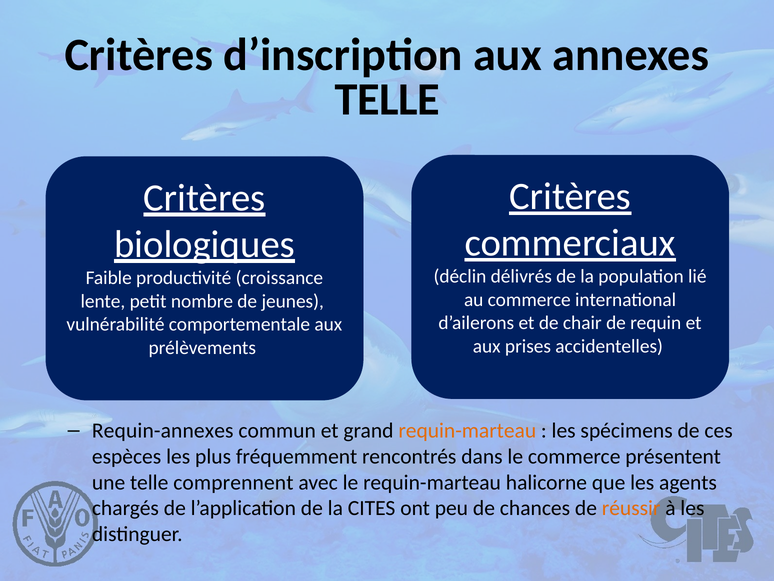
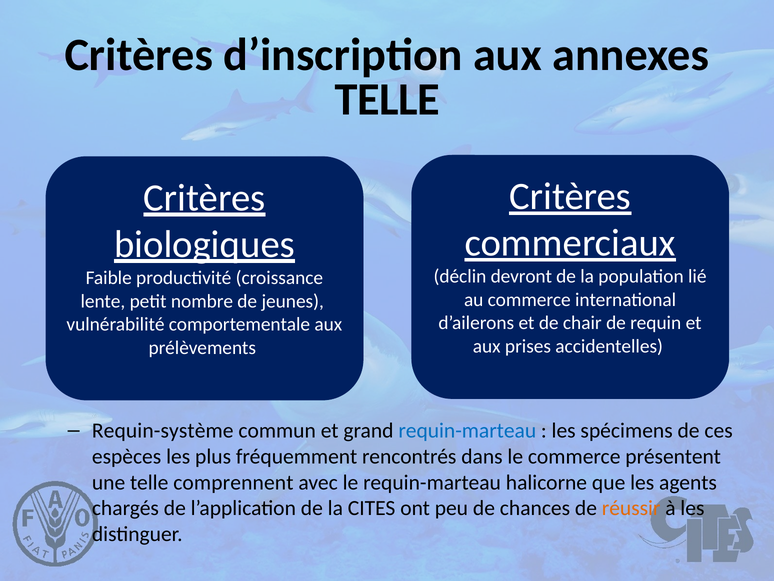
délivrés: délivrés -> devront
Requin-annexes: Requin-annexes -> Requin-système
requin-marteau at (467, 430) colour: orange -> blue
